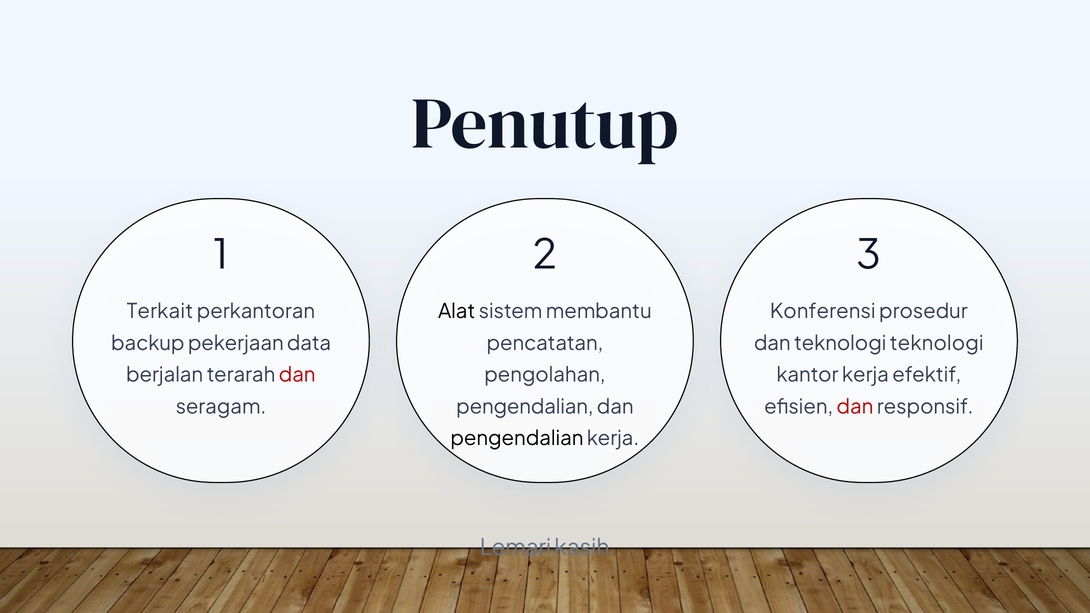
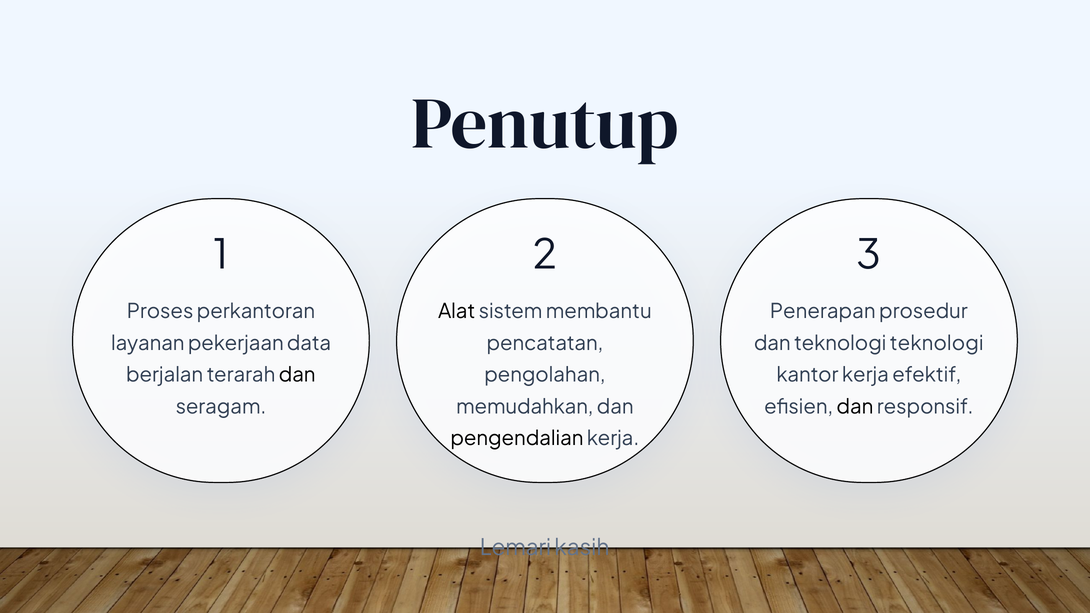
Terkait: Terkait -> Proses
Konferensi: Konferensi -> Penerapan
backup: backup -> layanan
dan at (297, 375) colour: red -> black
pengendalian at (525, 407): pengendalian -> memudahkan
dan at (855, 407) colour: red -> black
